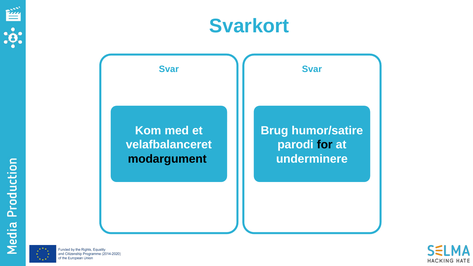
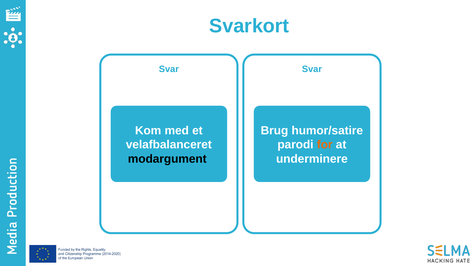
for colour: black -> orange
